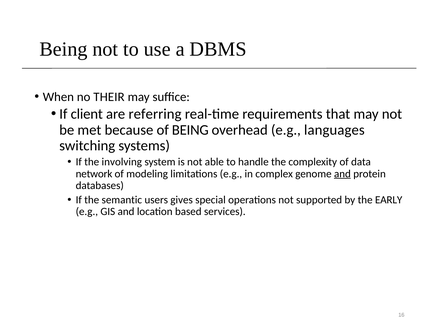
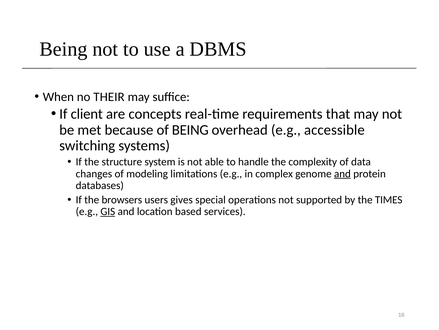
referring: referring -> concepts
languages: languages -> accessible
involving: involving -> structure
network: network -> changes
semantic: semantic -> browsers
EARLY: EARLY -> TIMES
GIS underline: none -> present
